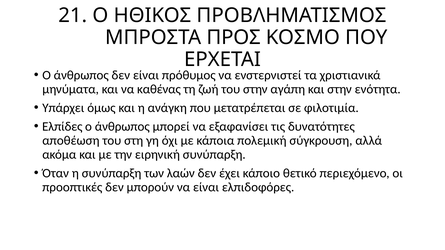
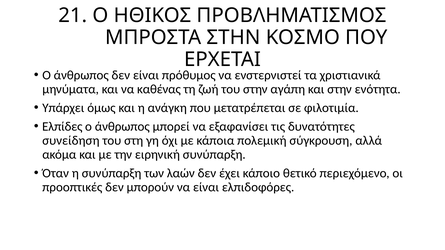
ΜΠΡΟΣΤΑ ΠΡΟΣ: ΠΡΟΣ -> ΣΤΗΝ
αποθέωση: αποθέωση -> συνείδηση
